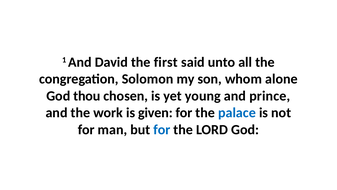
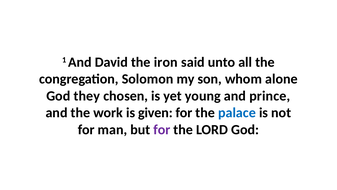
first: first -> iron
thou: thou -> they
for at (162, 129) colour: blue -> purple
